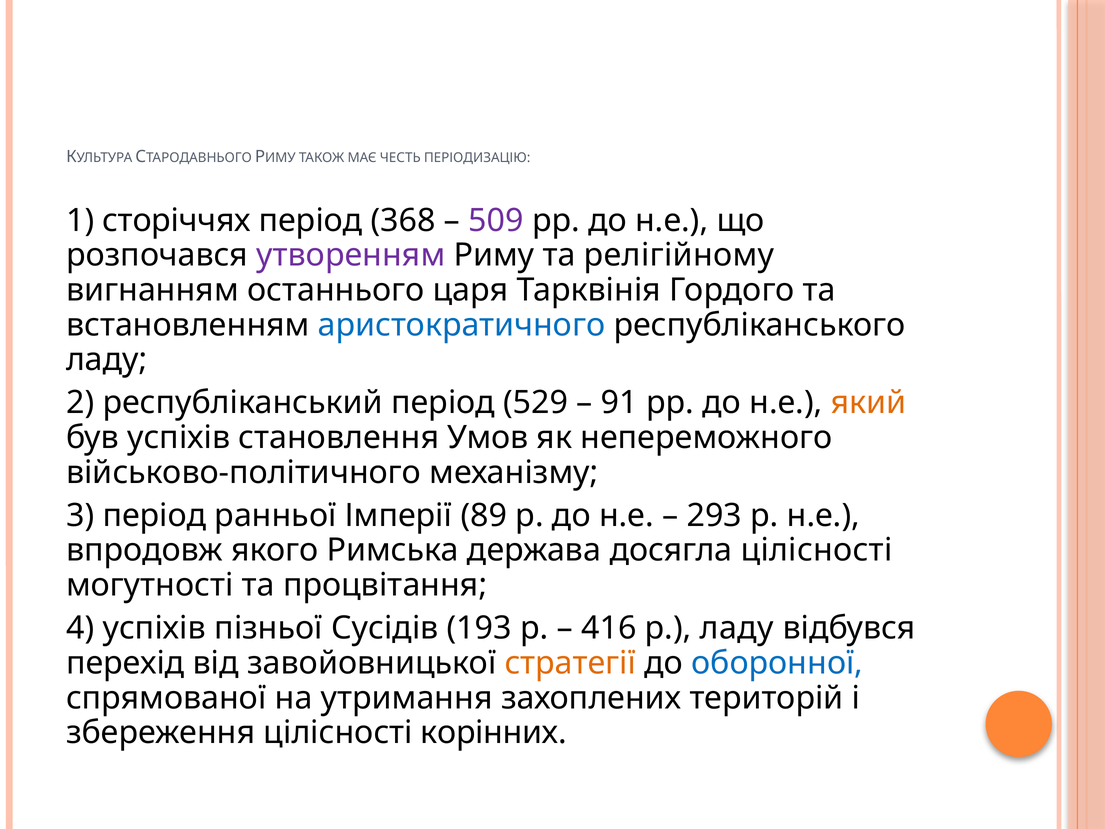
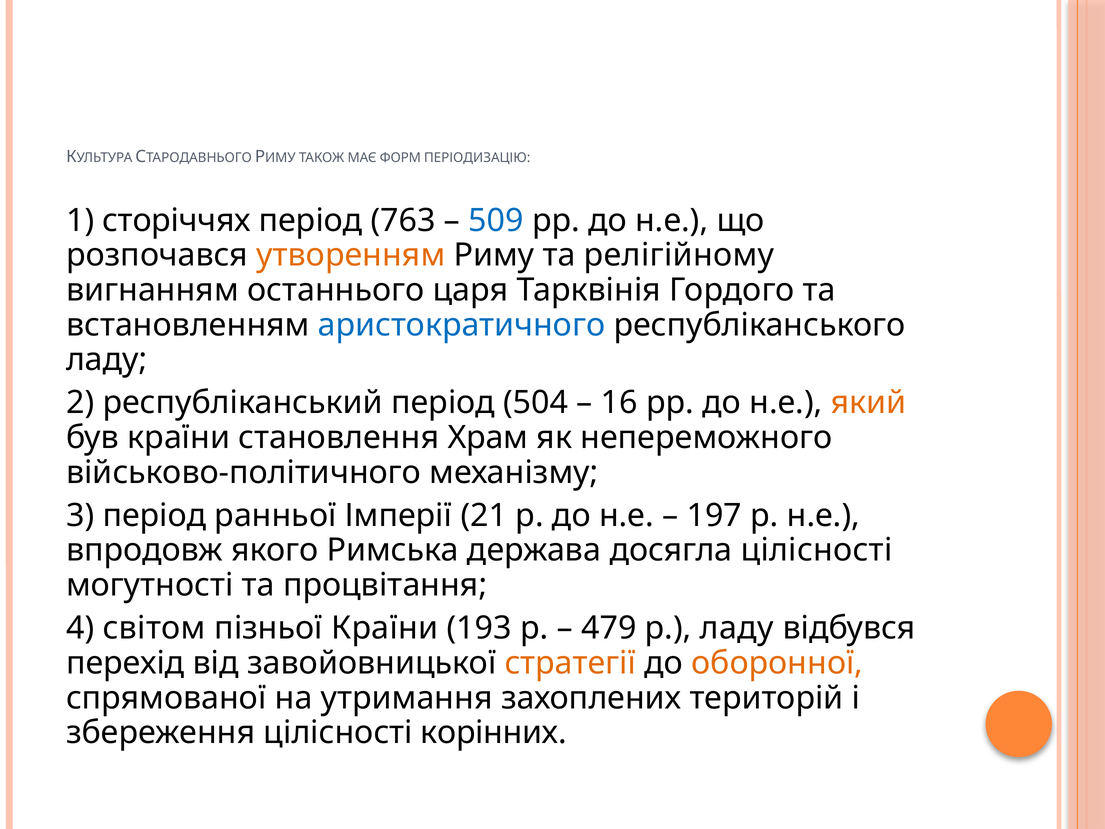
ЧЕСТЬ: ЧЕСТЬ -> ФОРМ
368: 368 -> 763
509 colour: purple -> blue
утворенням colour: purple -> orange
529: 529 -> 504
91: 91 -> 16
був успіхів: успіхів -> країни
Умов: Умов -> Храм
89: 89 -> 21
293: 293 -> 197
4 успіхів: успіхів -> світом
пізньої Сусідів: Сусідів -> Країни
416: 416 -> 479
оборонної colour: blue -> orange
